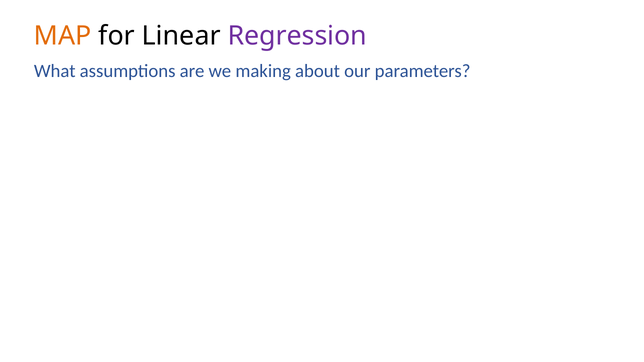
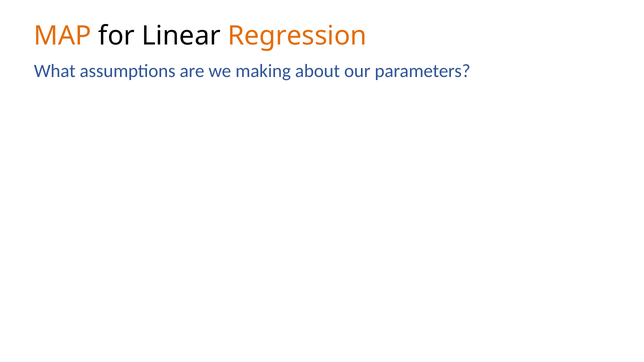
Regression colour: purple -> orange
